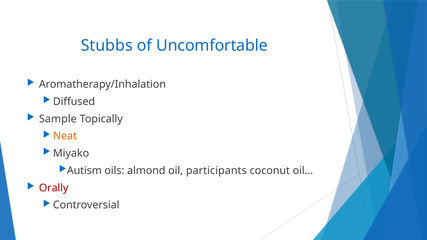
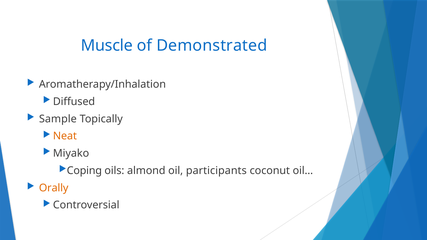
Stubbs: Stubbs -> Muscle
Uncomfortable: Uncomfortable -> Demonstrated
Autism: Autism -> Coping
Orally colour: red -> orange
